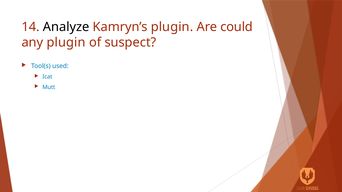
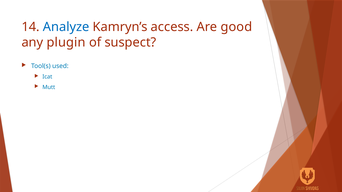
Analyze colour: black -> blue
Kamryn’s plugin: plugin -> access
could: could -> good
